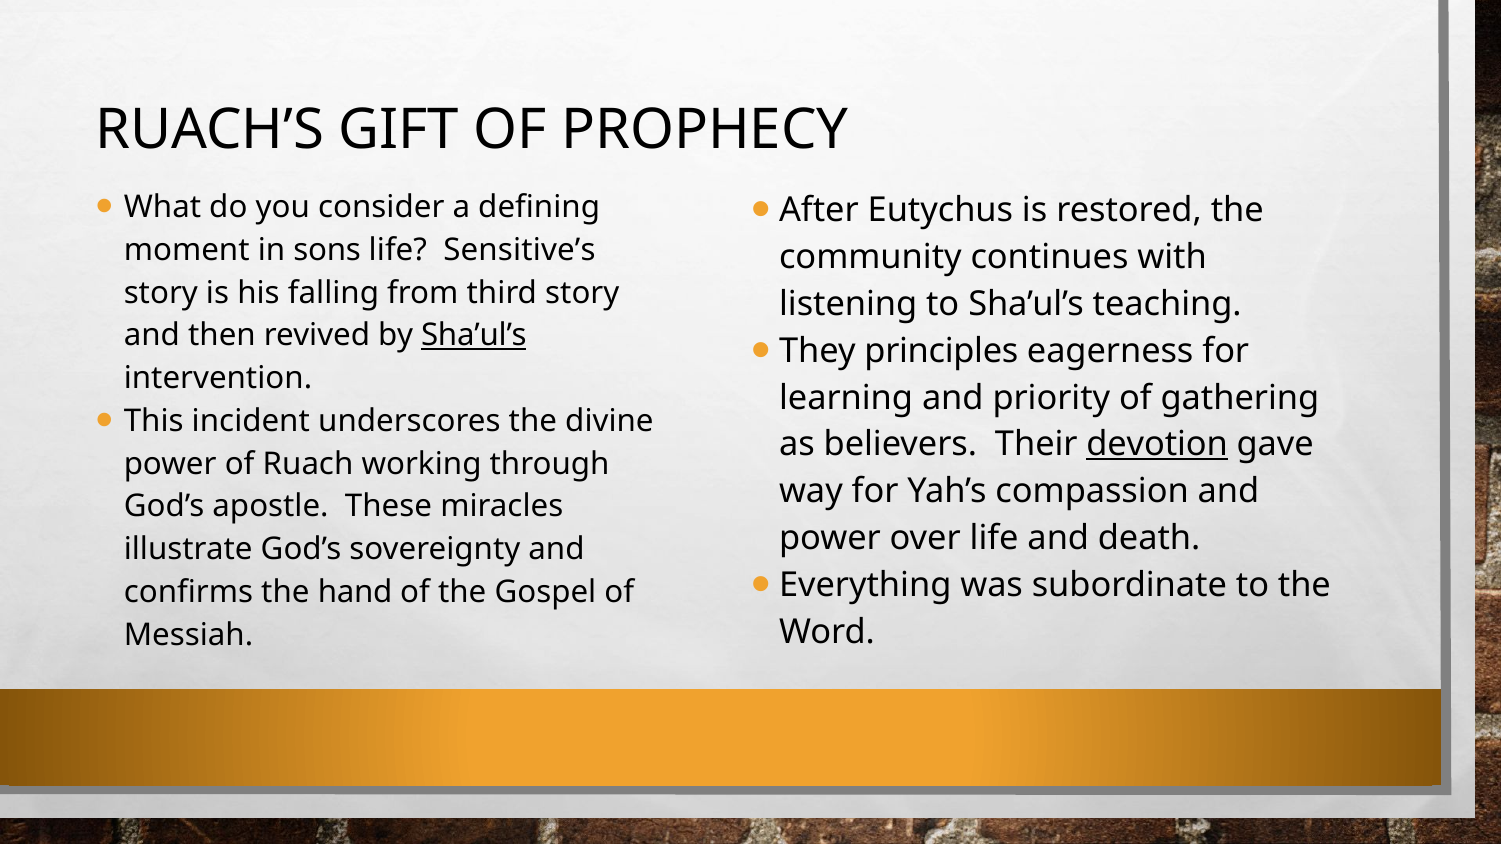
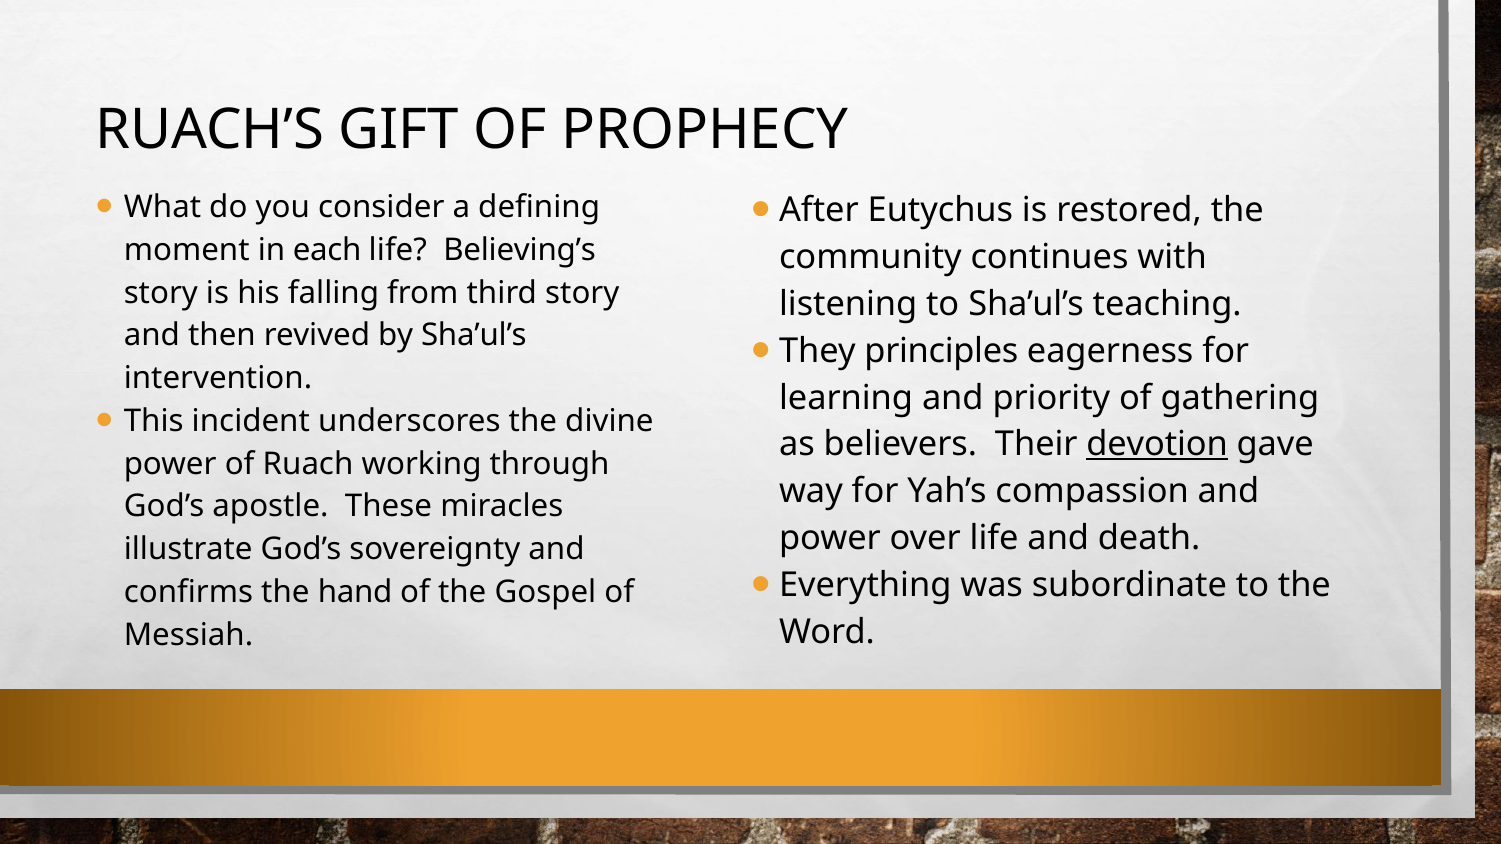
sons: sons -> each
Sensitive’s: Sensitive’s -> Believing’s
Sha’ul’s at (474, 336) underline: present -> none
